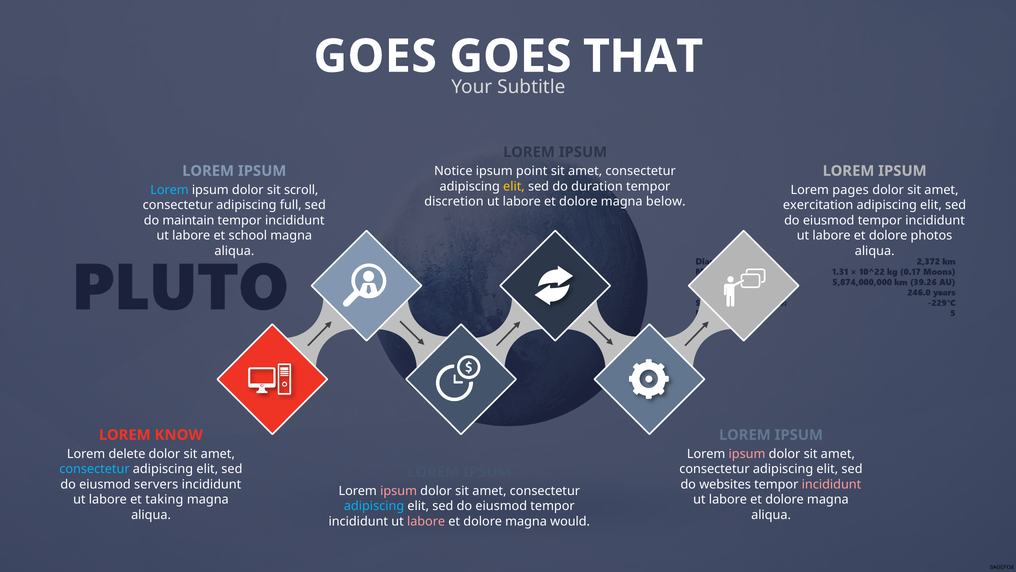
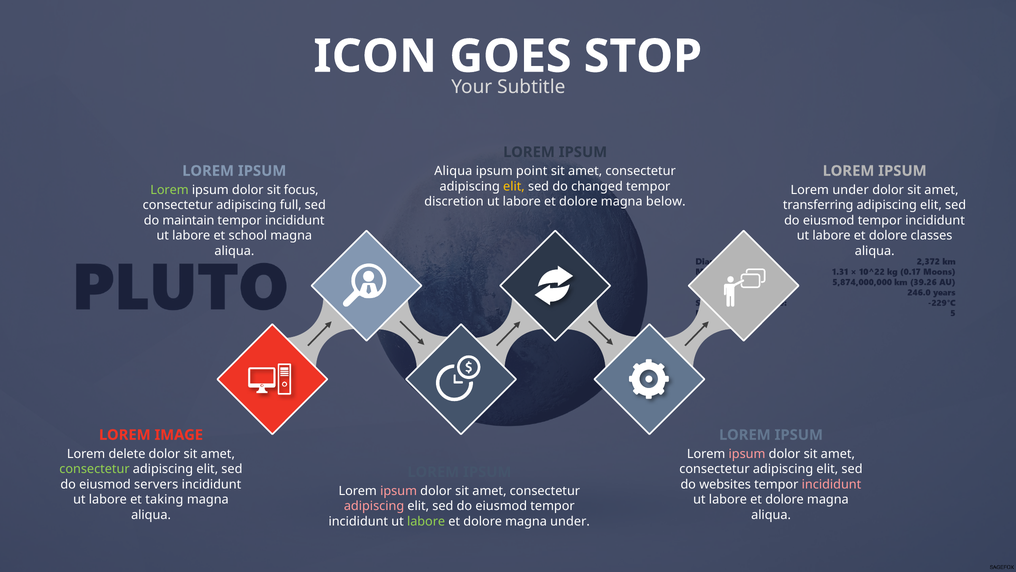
GOES at (375, 56): GOES -> ICON
THAT: THAT -> STOP
Notice at (453, 171): Notice -> Aliqua
duration: duration -> changed
Lorem at (169, 190) colour: light blue -> light green
scroll: scroll -> focus
Lorem pages: pages -> under
exercitation: exercitation -> transferring
photos: photos -> classes
KNOW: KNOW -> IMAGE
consectetur at (94, 469) colour: light blue -> light green
adipiscing at (374, 506) colour: light blue -> pink
labore at (426, 521) colour: pink -> light green
magna would: would -> under
